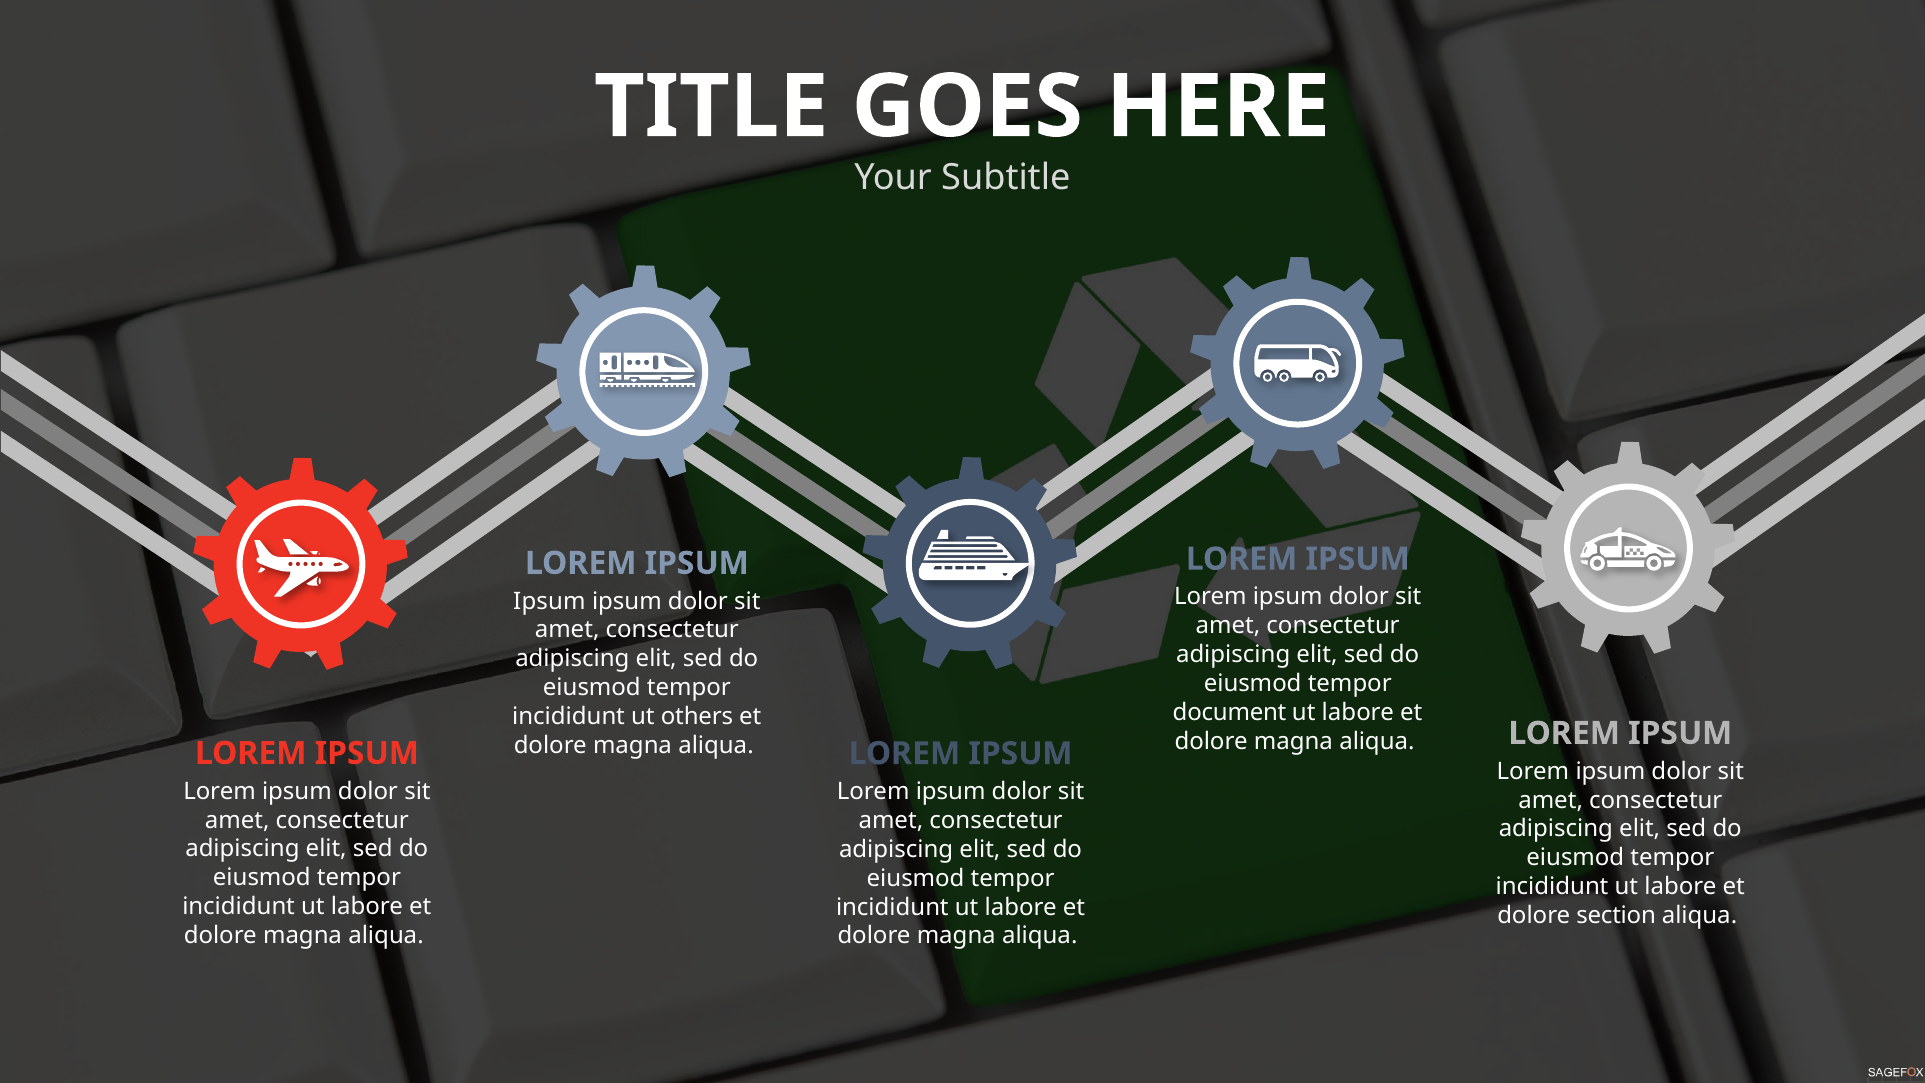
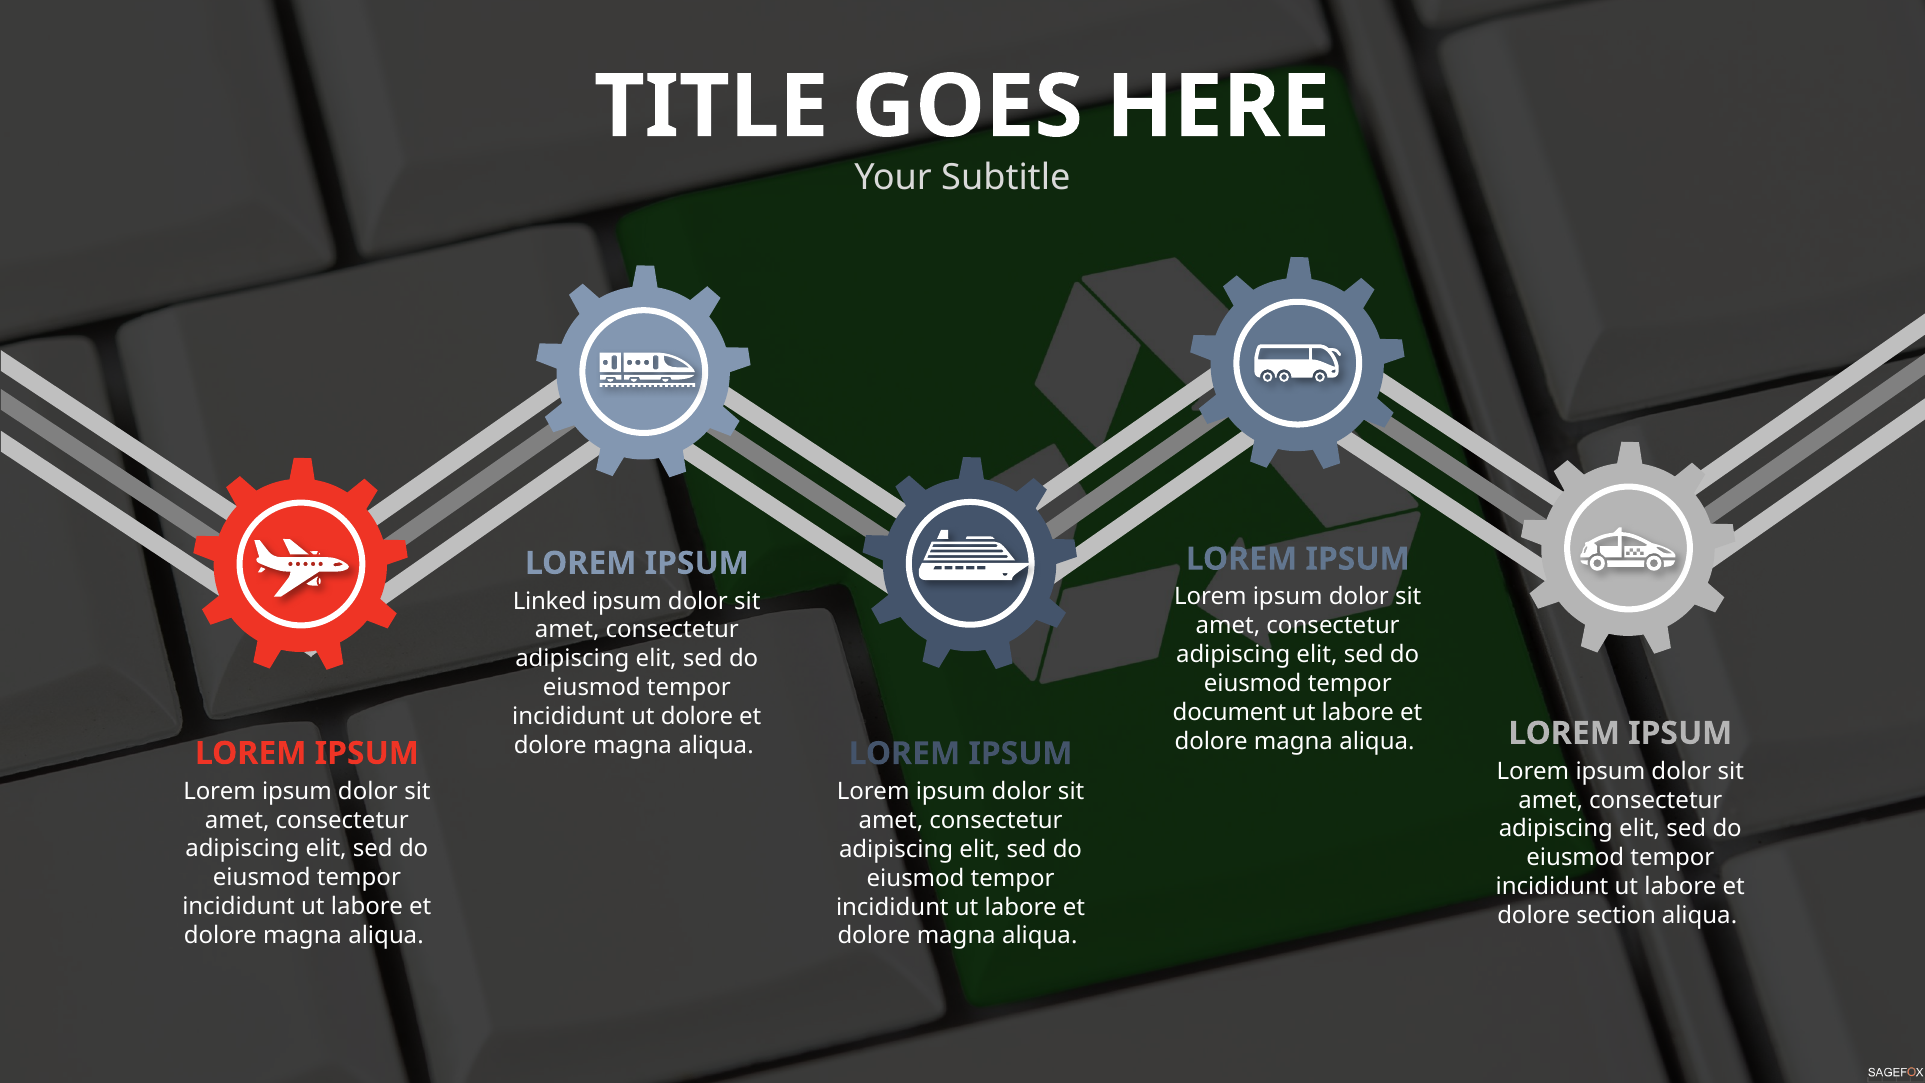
Ipsum at (549, 601): Ipsum -> Linked
ut others: others -> dolore
